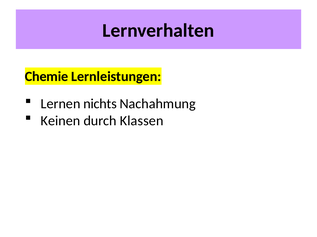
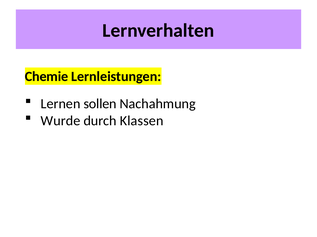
nichts: nichts -> sollen
Keinen: Keinen -> Wurde
